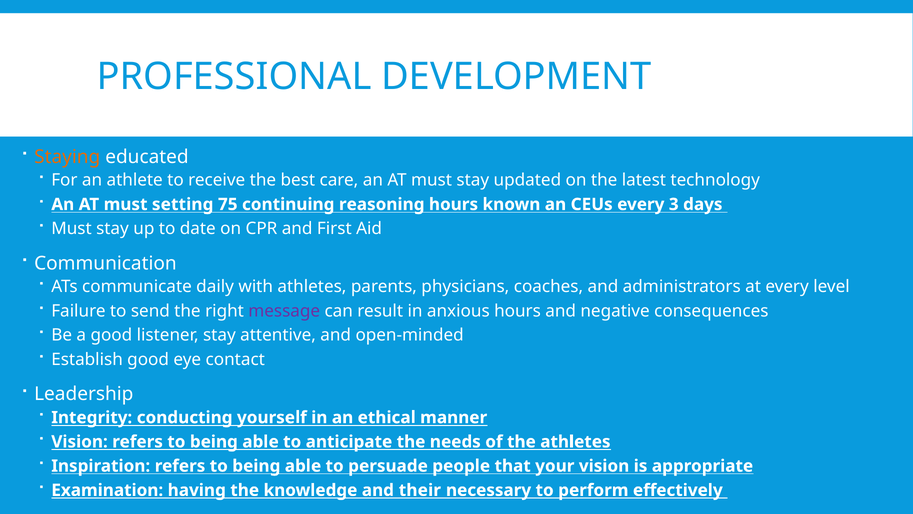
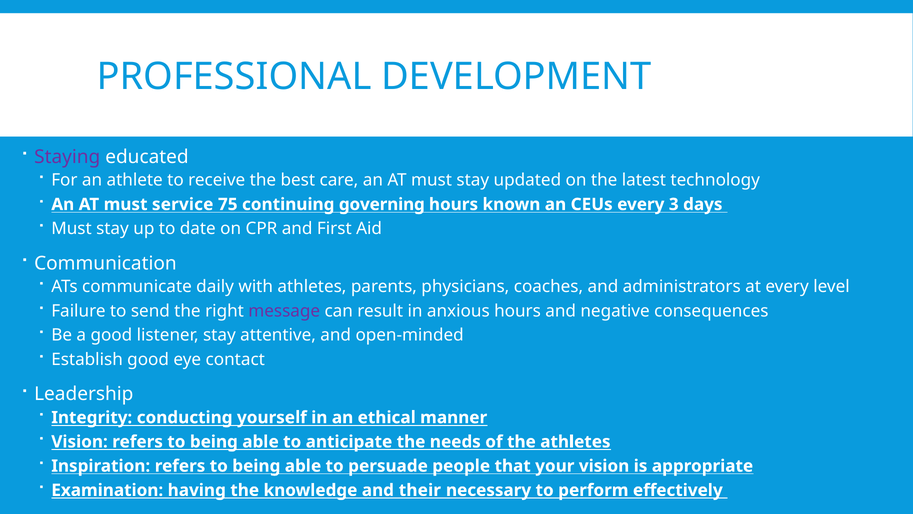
Staying colour: orange -> purple
setting: setting -> service
reasoning: reasoning -> governing
